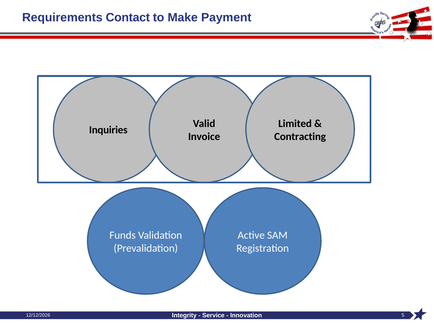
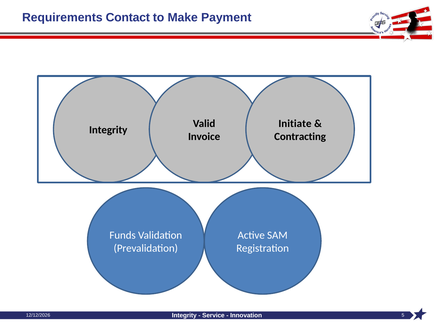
Limited: Limited -> Initiate
Inquiries at (108, 130): Inquiries -> Integrity
